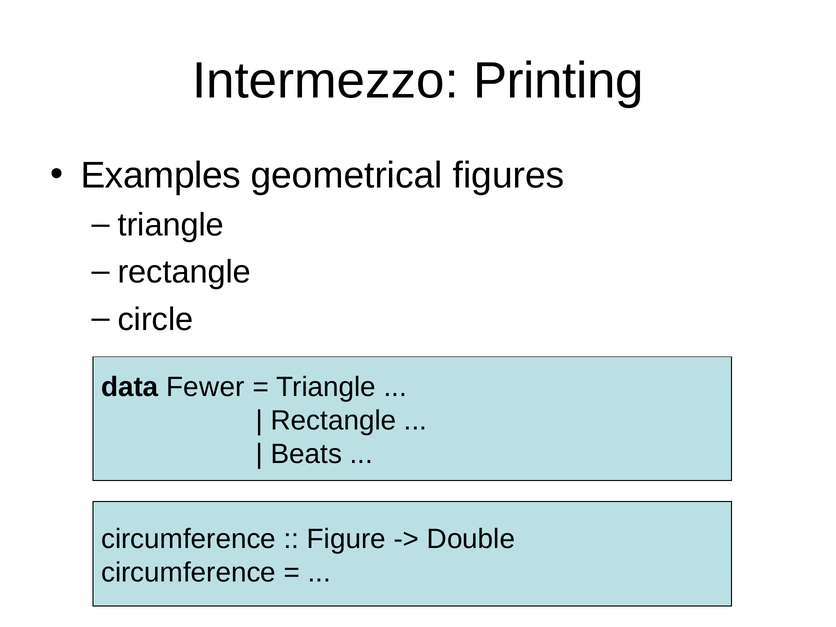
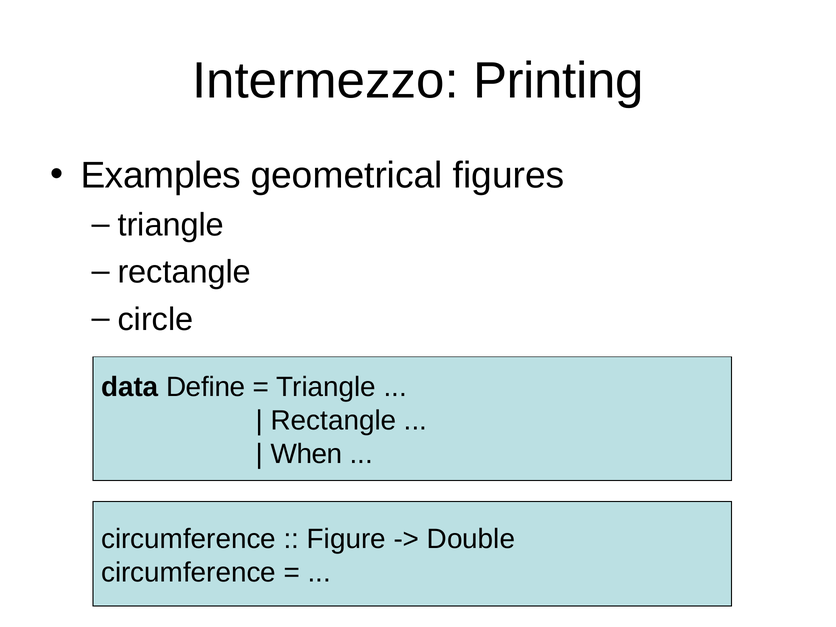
Fewer: Fewer -> Define
Beats: Beats -> When
